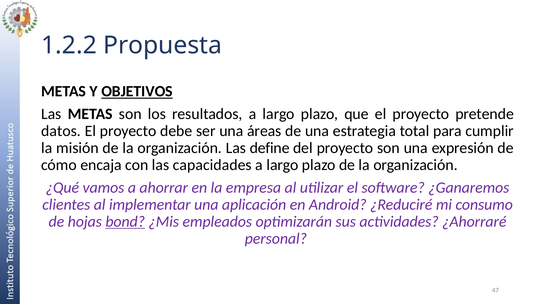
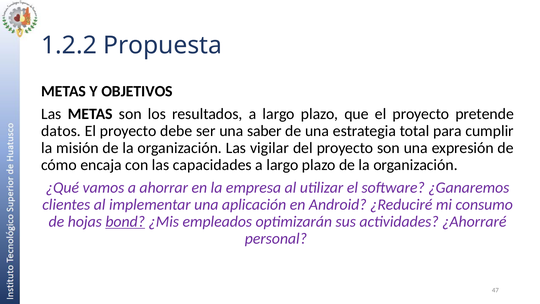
OBJETIVOS underline: present -> none
áreas: áreas -> saber
define: define -> vigilar
